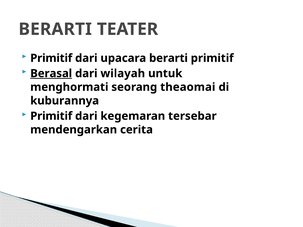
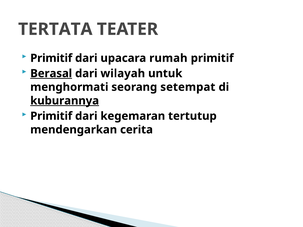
BERARTI at (55, 29): BERARTI -> TERTATA
upacara berarti: berarti -> rumah
theaomai: theaomai -> setempat
kuburannya underline: none -> present
tersebar: tersebar -> tertutup
